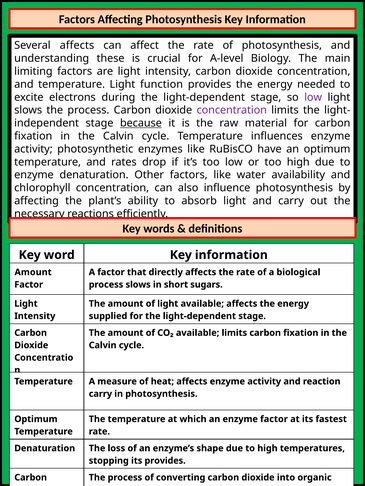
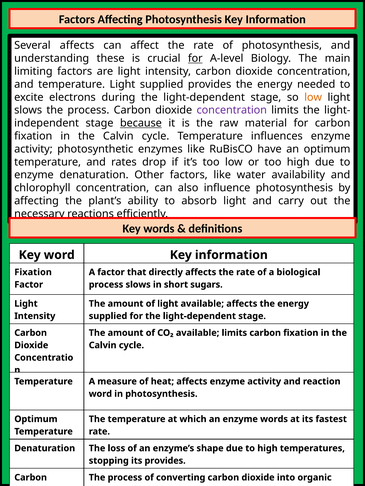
for at (195, 58) underline: none -> present
Light function: function -> supplied
low at (313, 97) colour: purple -> orange
Amount at (33, 273): Amount -> Fixation
carry at (100, 394): carry -> word
enzyme factor: factor -> words
